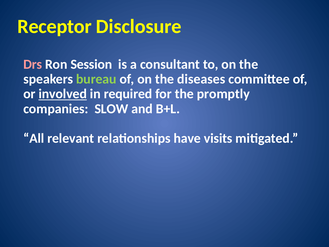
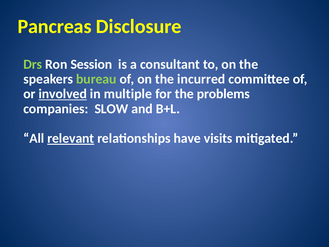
Receptor: Receptor -> Pancreas
Drs colour: pink -> light green
diseases: diseases -> incurred
required: required -> multiple
promptly: promptly -> problems
relevant underline: none -> present
